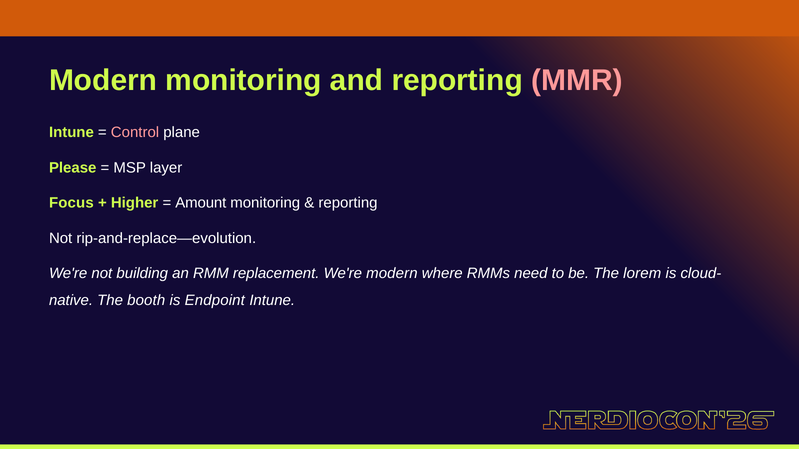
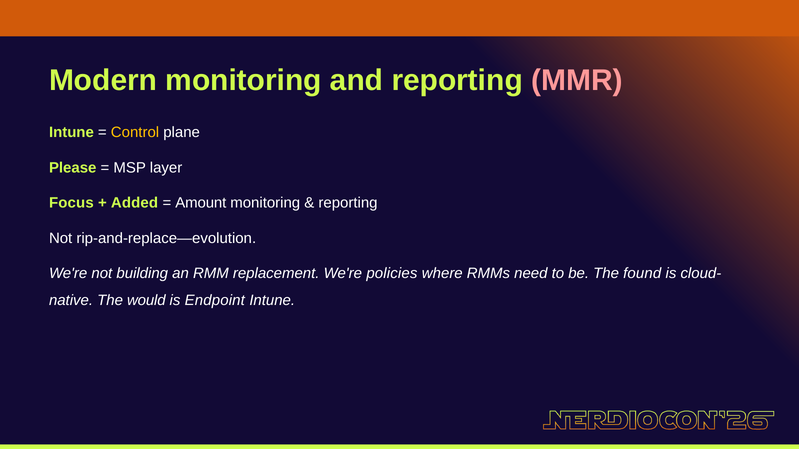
Control colour: pink -> yellow
Higher: Higher -> Added
We're modern: modern -> policies
lorem: lorem -> found
booth: booth -> would
